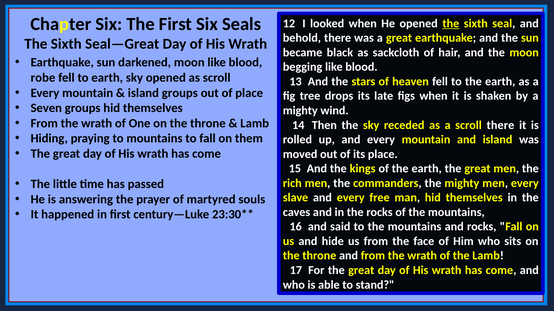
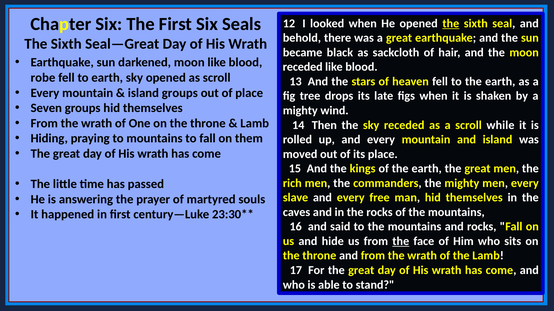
begging at (303, 67): begging -> receded
scroll there: there -> while
the at (401, 242) underline: none -> present
